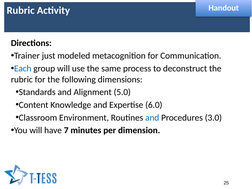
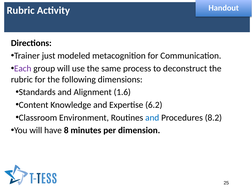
Each colour: blue -> purple
5.0: 5.0 -> 1.6
6.0: 6.0 -> 6.2
3.0: 3.0 -> 8.2
7: 7 -> 8
